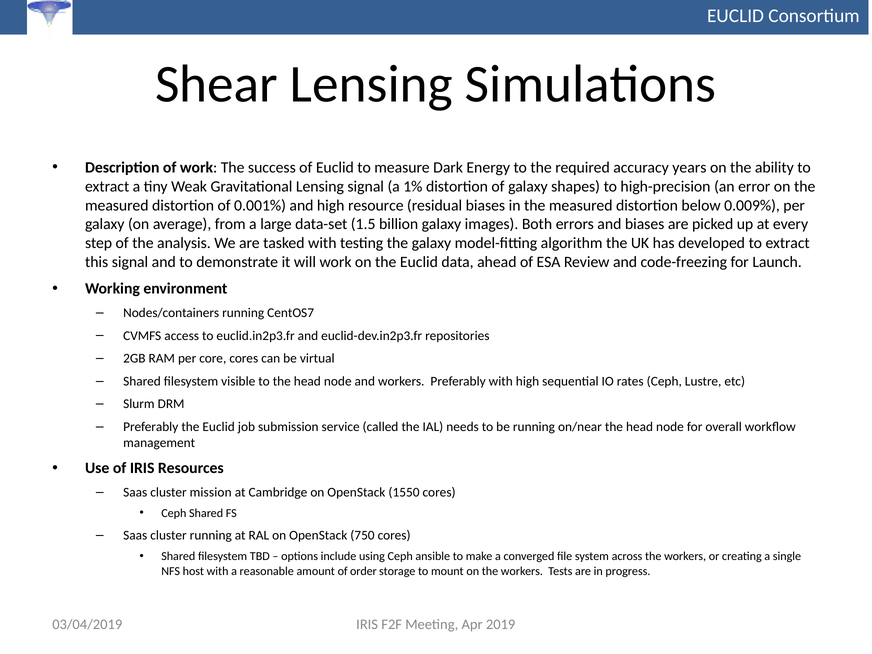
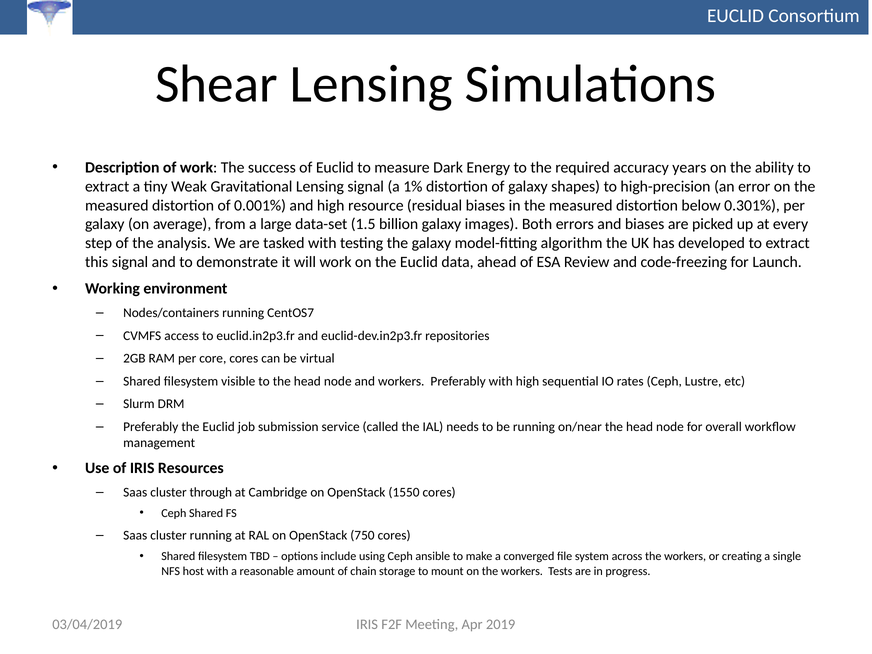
0.009%: 0.009% -> 0.301%
mission: mission -> through
order: order -> chain
